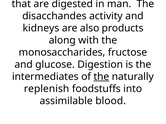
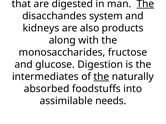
The at (145, 4) underline: none -> present
activity: activity -> system
replenish: replenish -> absorbed
blood: blood -> needs
